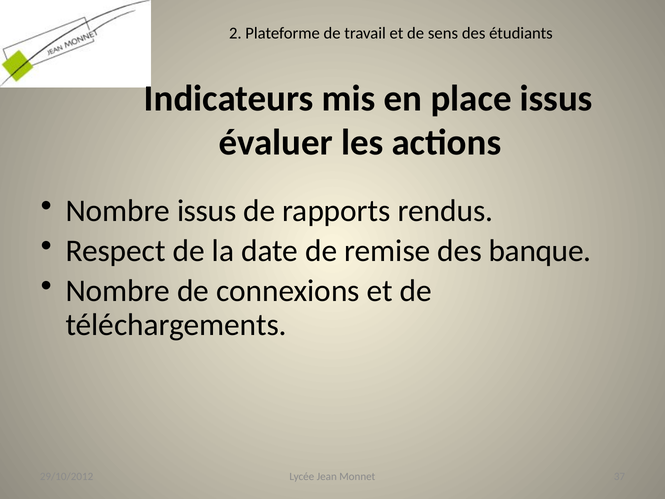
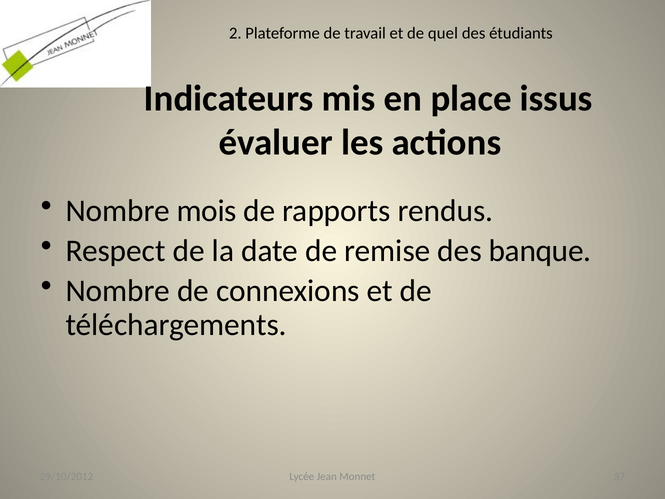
sens: sens -> quel
Nombre issus: issus -> mois
